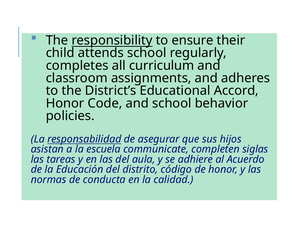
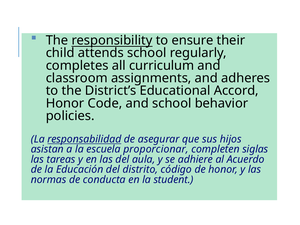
communicate: communicate -> proporcionar
calidad: calidad -> student
